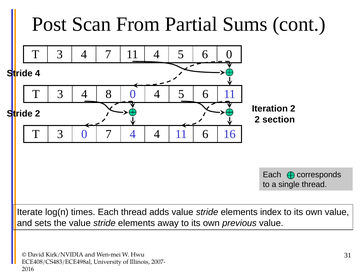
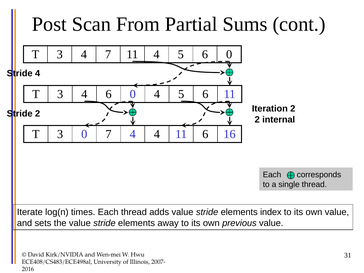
4 8: 8 -> 6
section: section -> internal
